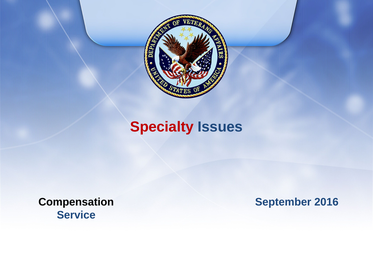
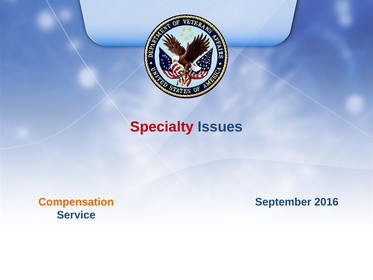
Compensation colour: black -> orange
